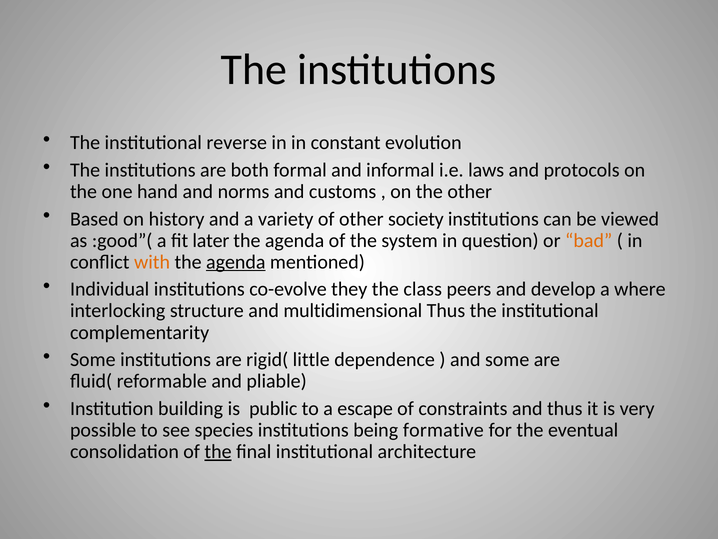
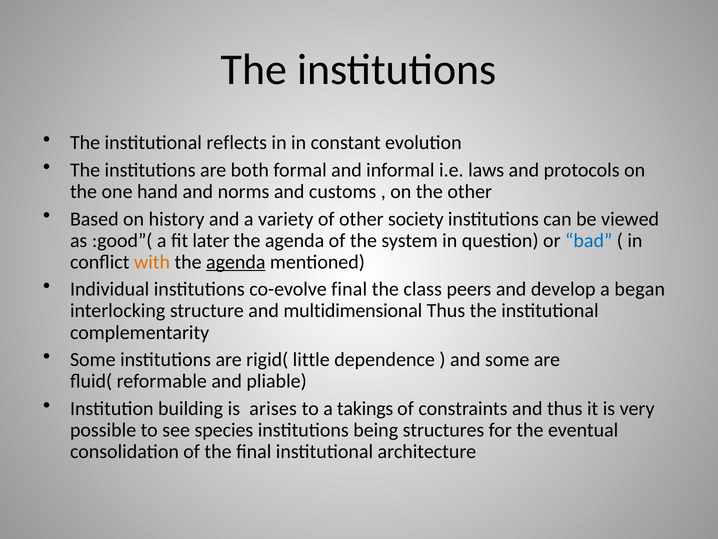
reverse: reverse -> reflects
bad colour: orange -> blue
co-evolve they: they -> final
where: where -> began
public: public -> arises
escape: escape -> takings
formative: formative -> structures
the at (218, 451) underline: present -> none
